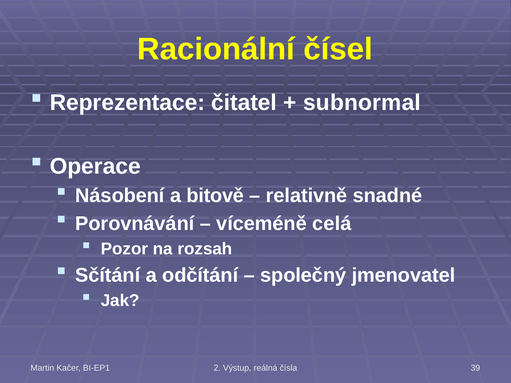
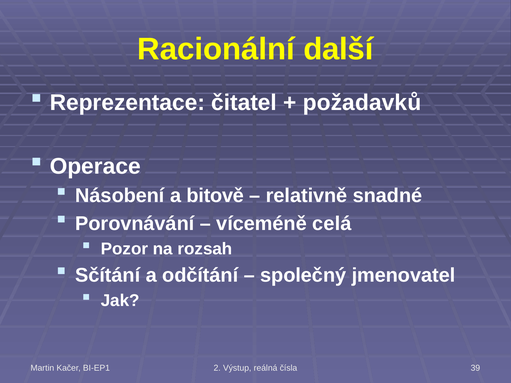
čísel: čísel -> další
subnormal: subnormal -> požadavků
